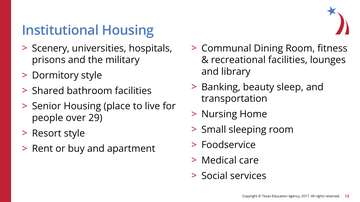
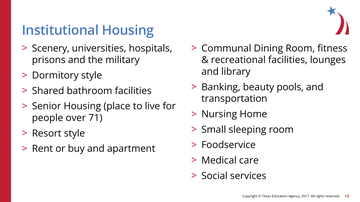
sleep: sleep -> pools
29: 29 -> 71
